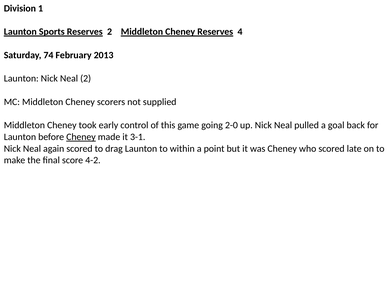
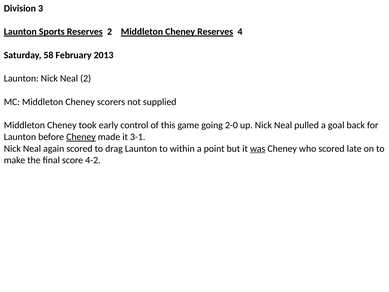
1: 1 -> 3
74: 74 -> 58
was underline: none -> present
